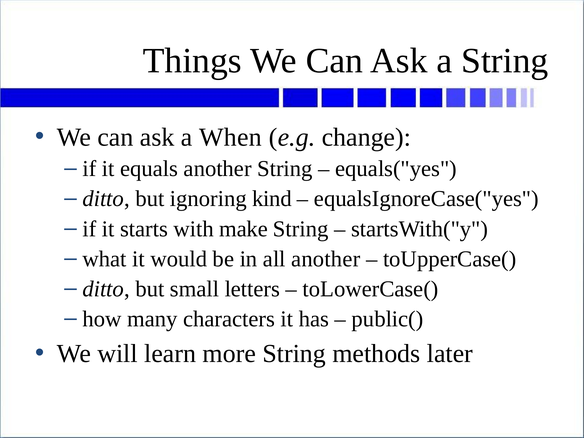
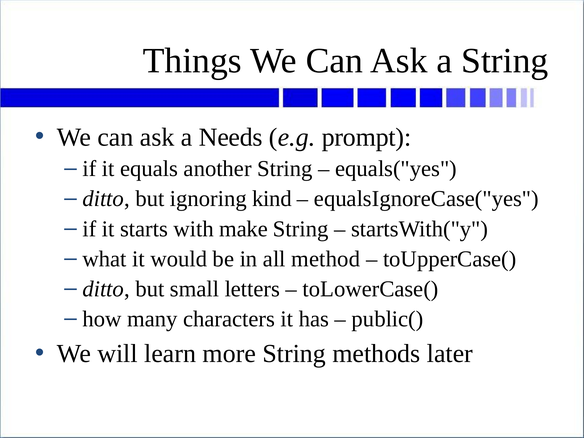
When: When -> Needs
change: change -> prompt
all another: another -> method
